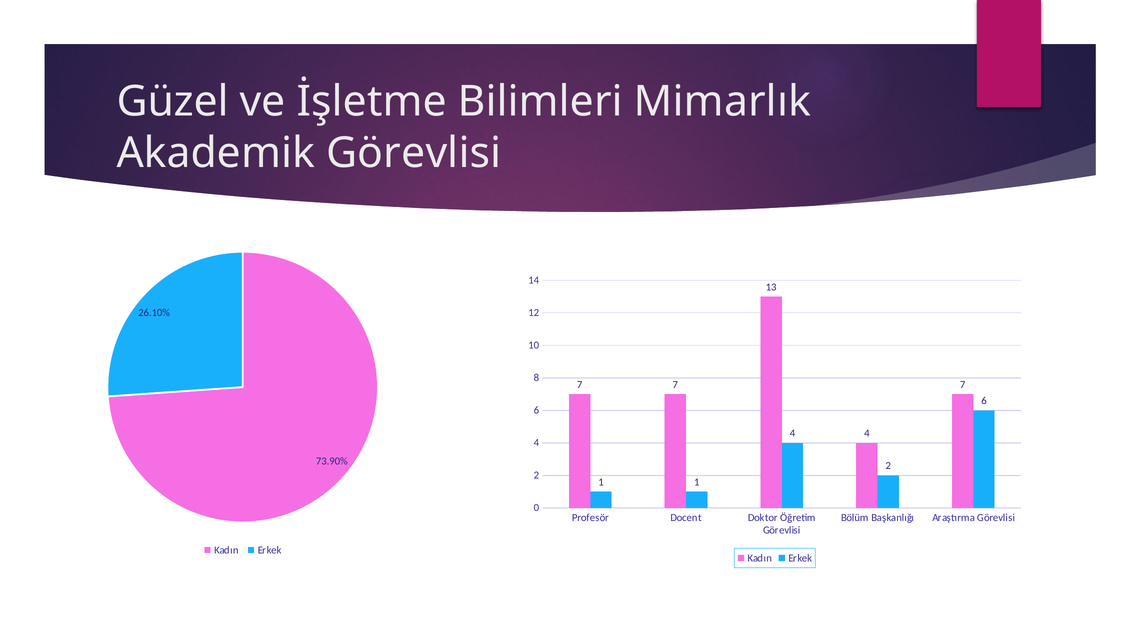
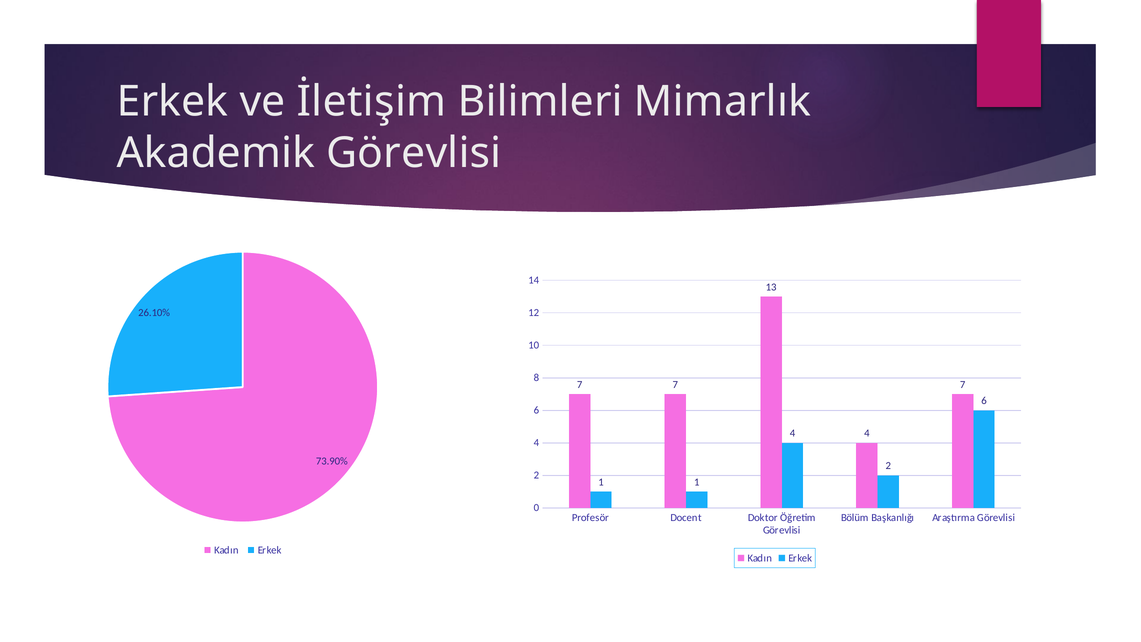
Güzel at (173, 102): Güzel -> Erkek
İşletme: İşletme -> İletişim
